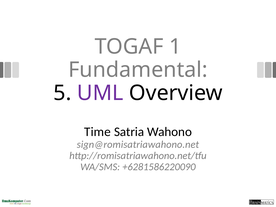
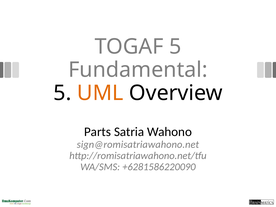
TOGAF 1: 1 -> 5
UML colour: purple -> orange
Time: Time -> Parts
